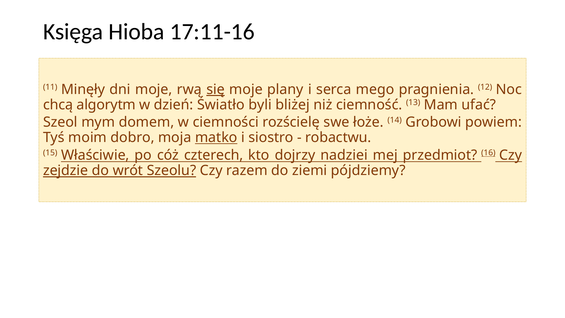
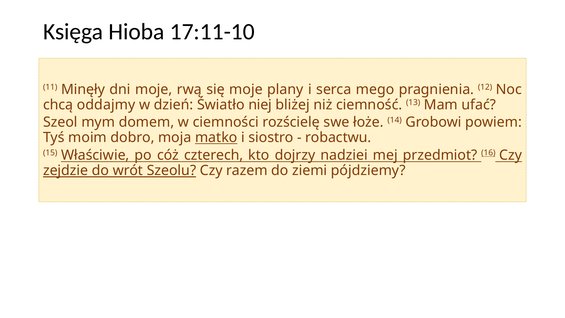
17:11-16: 17:11-16 -> 17:11-10
się underline: present -> none
algorytm: algorytm -> oddajmy
byli: byli -> niej
